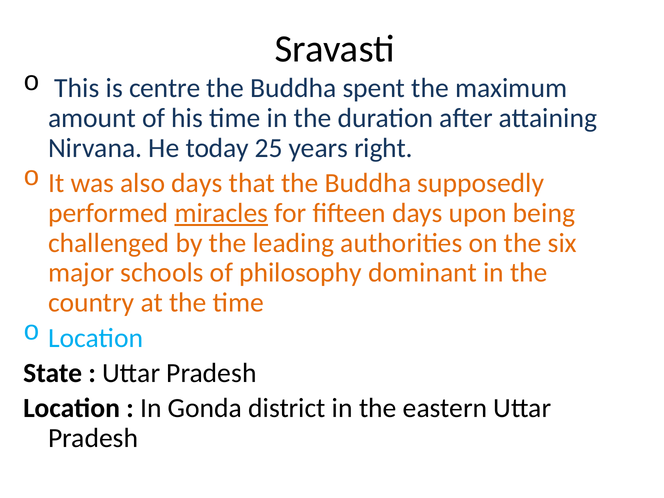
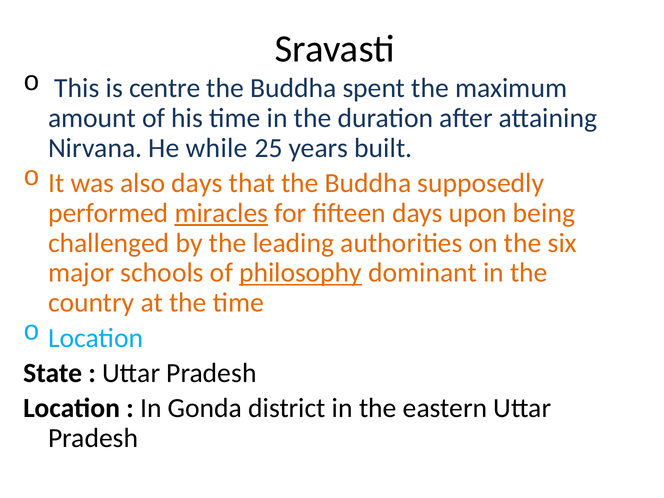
today: today -> while
right: right -> built
philosophy underline: none -> present
